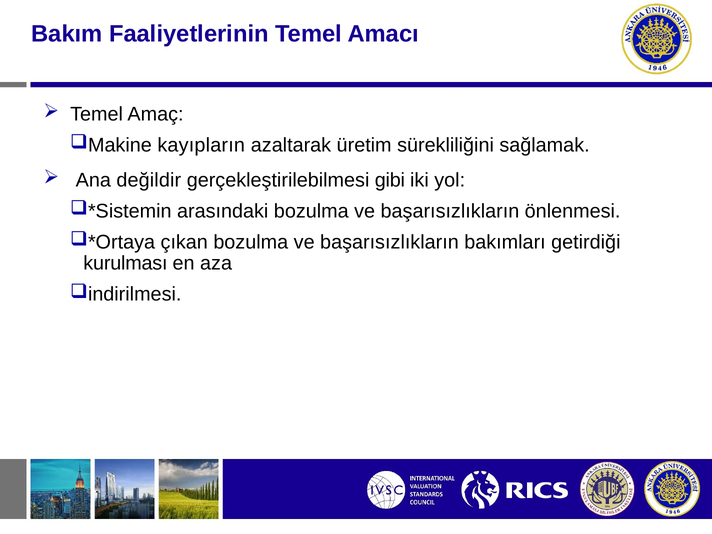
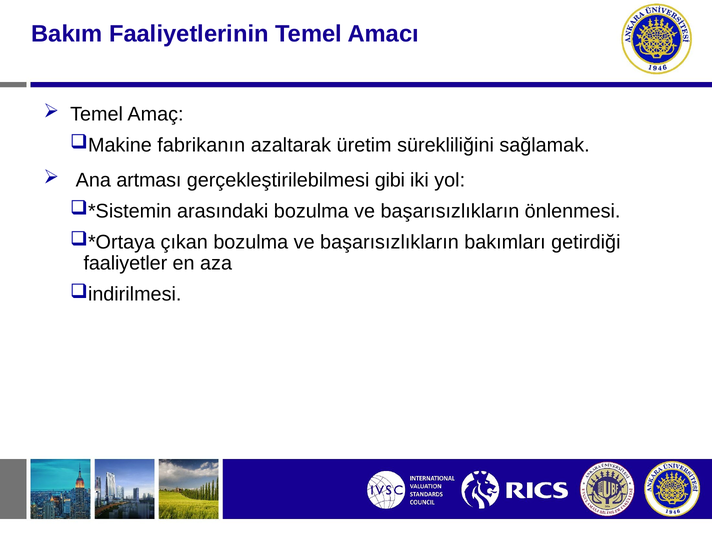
kayıpların: kayıpların -> fabrikanın
değildir: değildir -> artması
kurulması: kurulması -> faaliyetler
